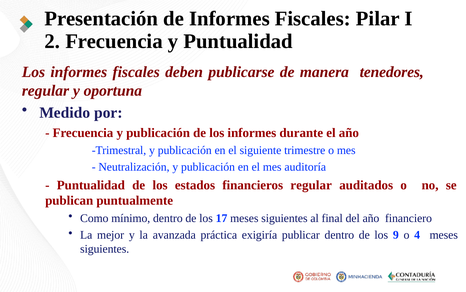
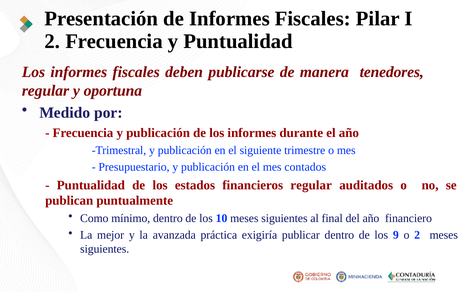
Neutralización: Neutralización -> Presupuestario
auditoría: auditoría -> contados
17: 17 -> 10
o 4: 4 -> 2
